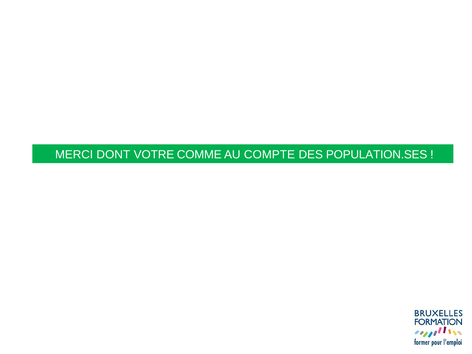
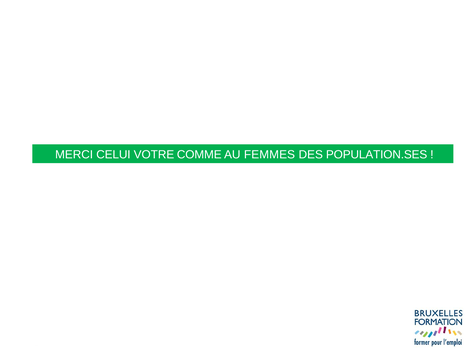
DONT: DONT -> CELUI
COMPTE: COMPTE -> FEMMES
